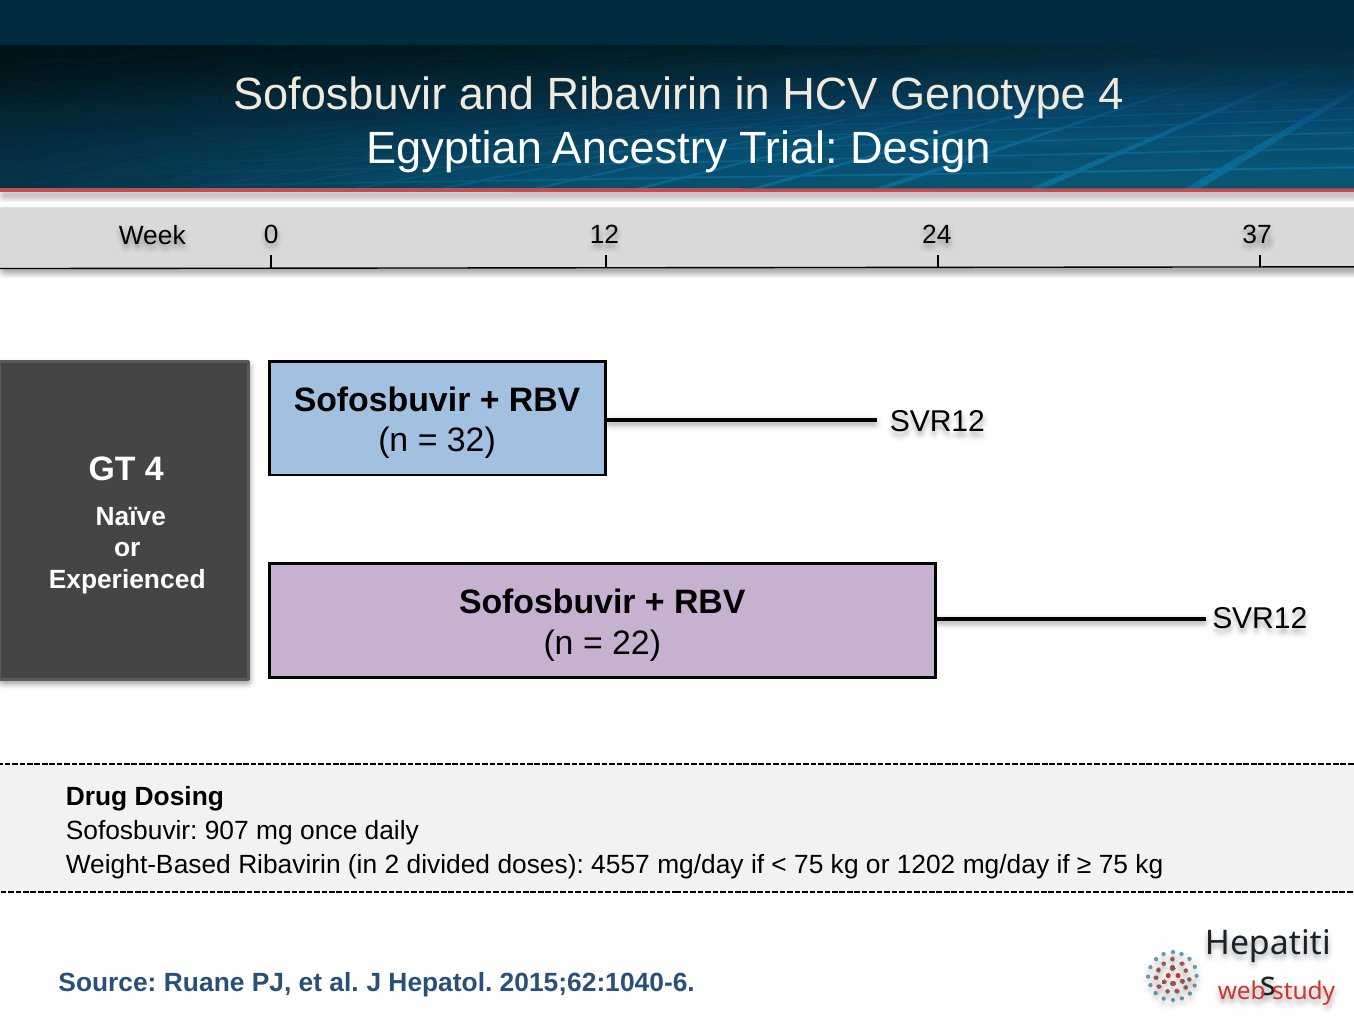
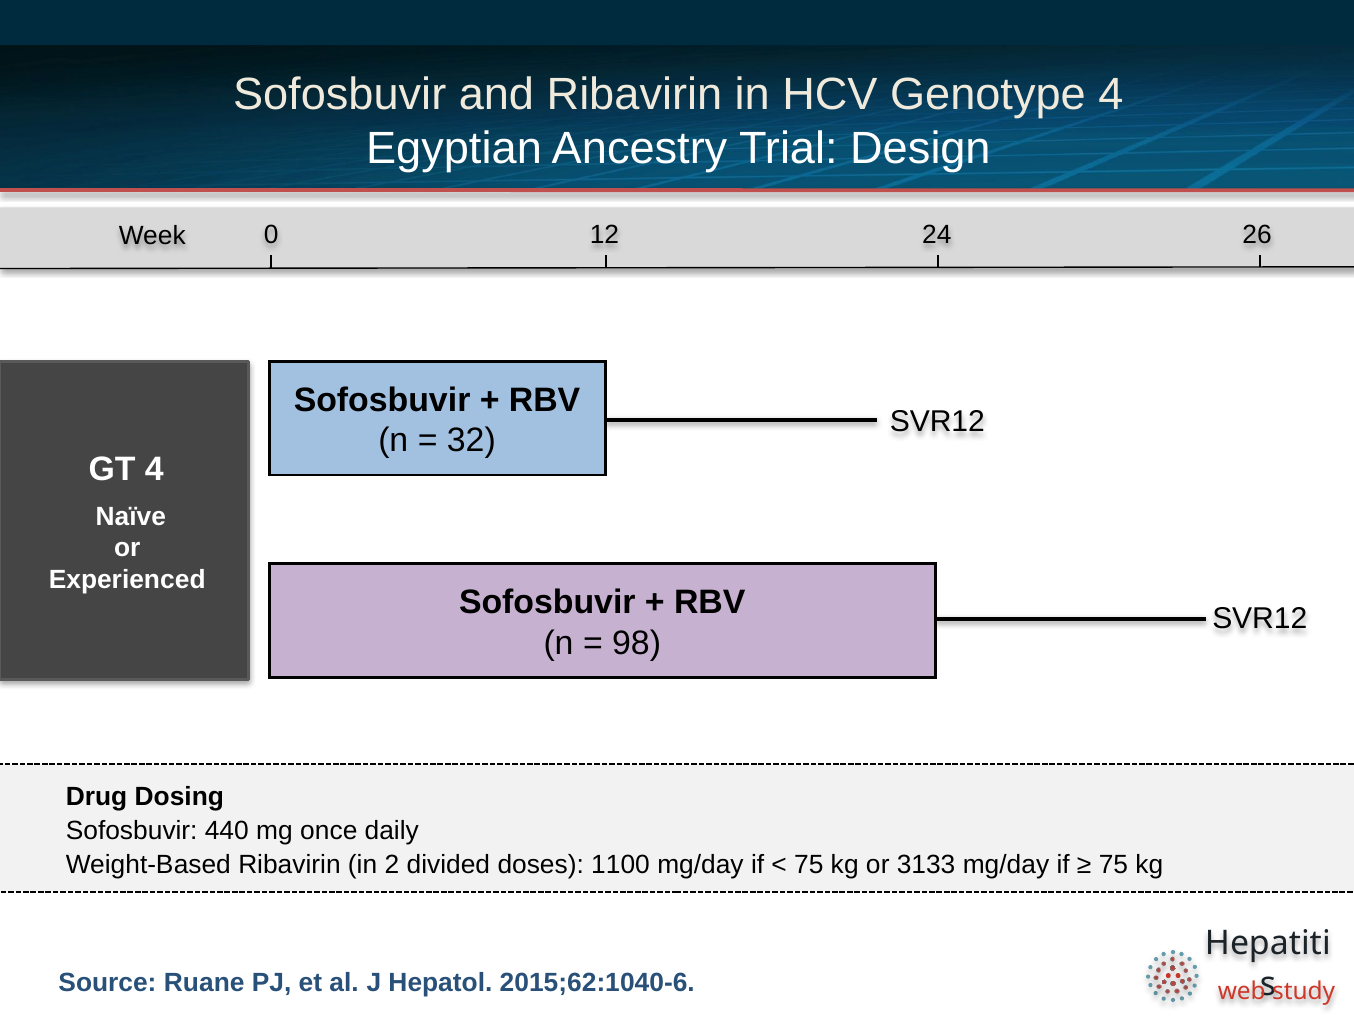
37: 37 -> 26
22: 22 -> 98
907: 907 -> 440
4557: 4557 -> 1100
1202: 1202 -> 3133
